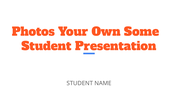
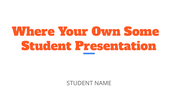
Photos: Photos -> Where
